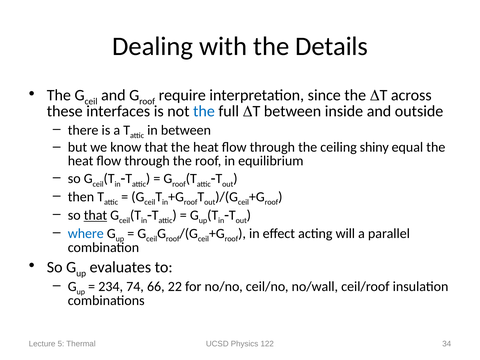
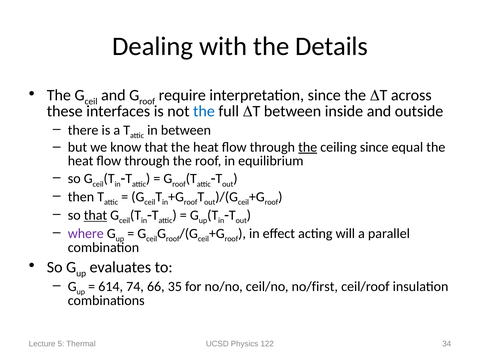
the at (308, 147) underline: none -> present
ceiling shiny: shiny -> since
where colour: blue -> purple
234: 234 -> 614
22: 22 -> 35
no/wall: no/wall -> no/first
